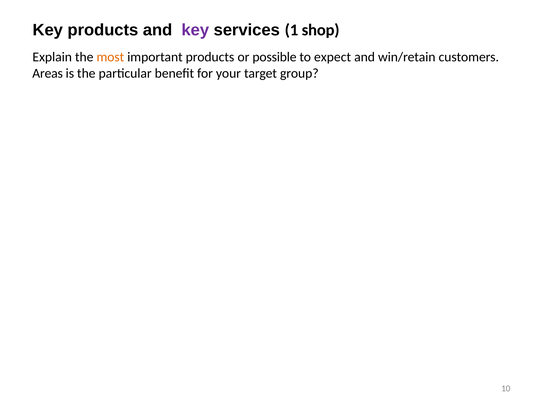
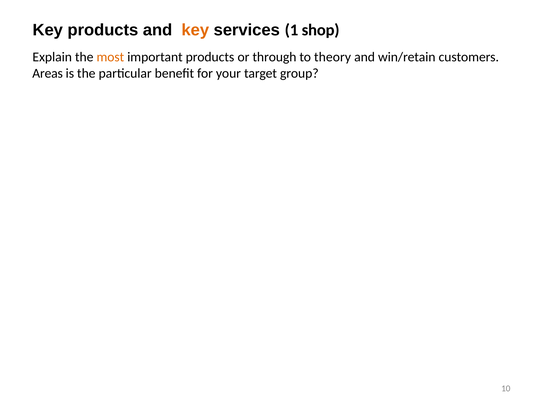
key at (195, 30) colour: purple -> orange
possible: possible -> through
expect: expect -> theory
